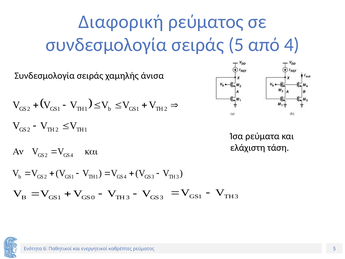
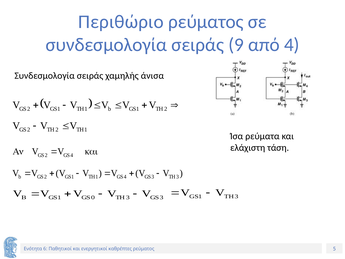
Διαφορική: Διαφορική -> Περιθώριο
σειράς 5: 5 -> 9
